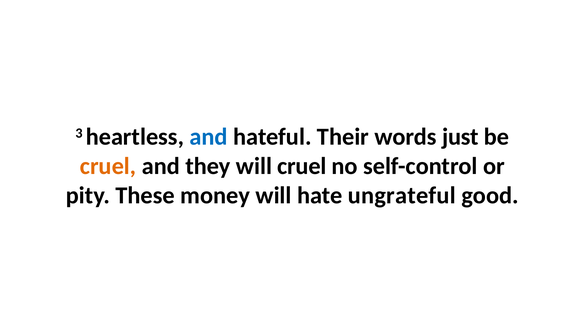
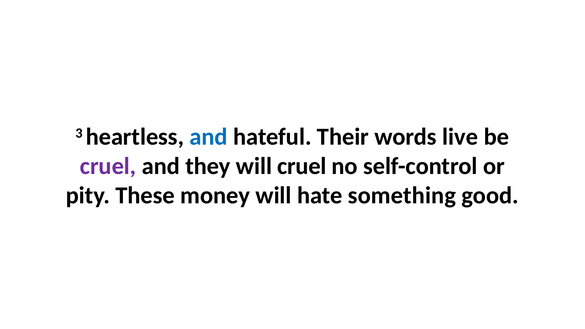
just: just -> live
cruel at (108, 166) colour: orange -> purple
ungrateful: ungrateful -> something
